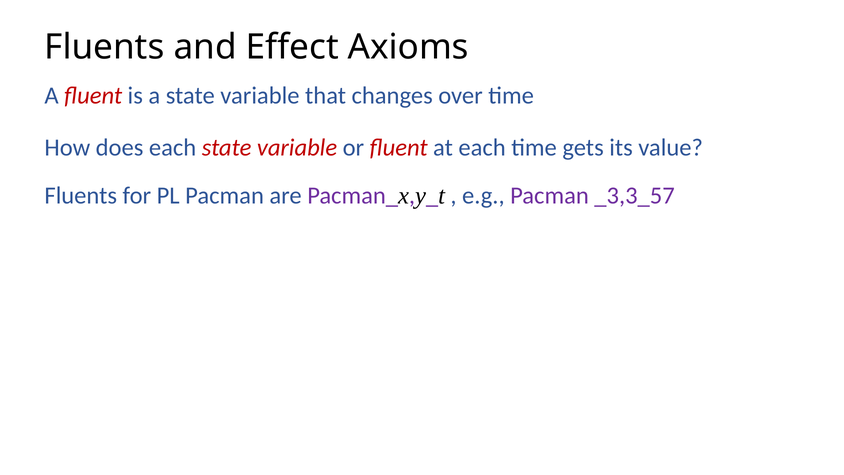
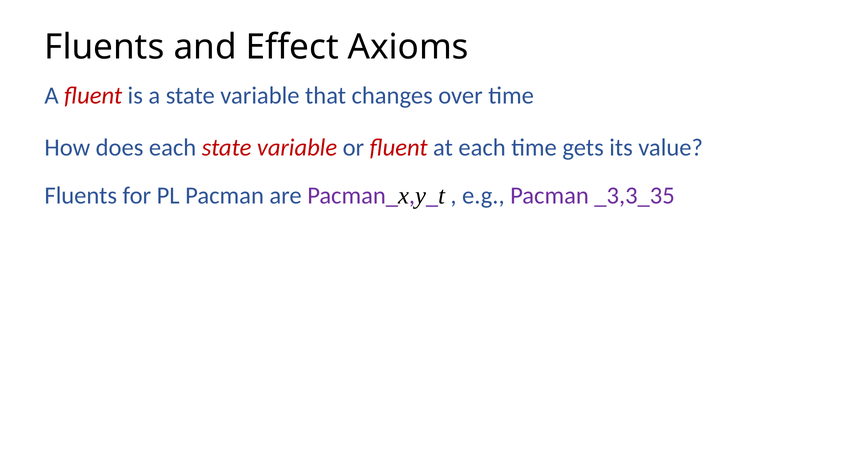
_3,3_57: _3,3_57 -> _3,3_35
